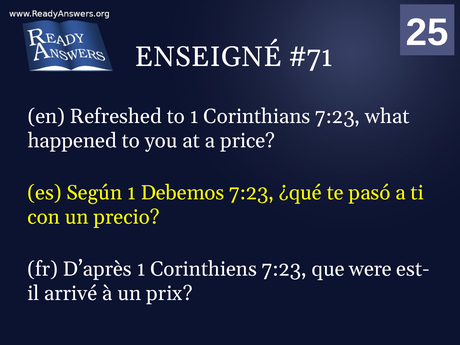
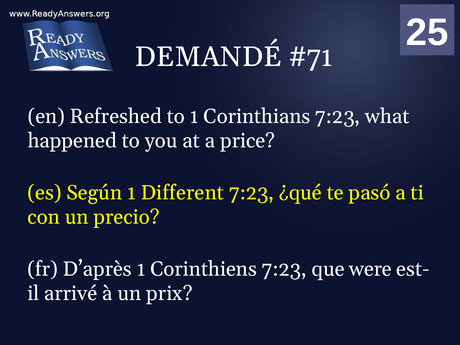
ENSEIGNÉ: ENSEIGNÉ -> DEMANDÉ
Debemos: Debemos -> Different
